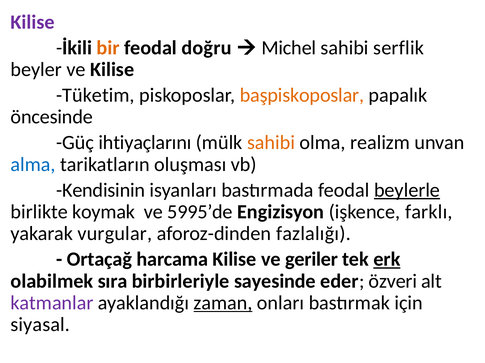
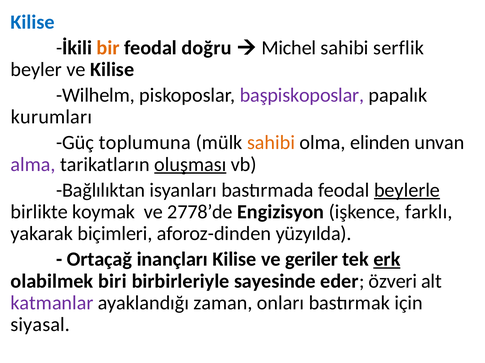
Kilise at (33, 22) colour: purple -> blue
Tüketim: Tüketim -> Wilhelm
başpiskoposlar colour: orange -> purple
öncesinde: öncesinde -> kurumları
ihtiyaçlarını: ihtiyaçlarını -> toplumuna
realizm: realizm -> elinden
alma colour: blue -> purple
oluşması underline: none -> present
Kendisinin: Kendisinin -> Bağlılıktan
5995’de: 5995’de -> 2778’de
vurgular: vurgular -> biçimleri
fazlalığı: fazlalığı -> yüzyılda
harcama: harcama -> inançları
sıra: sıra -> biri
zaman underline: present -> none
